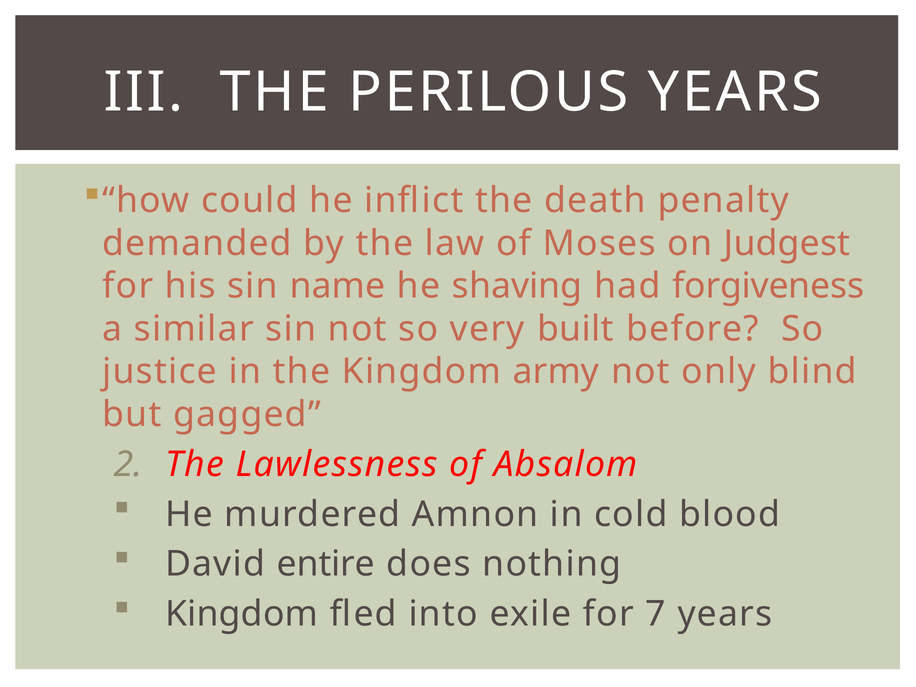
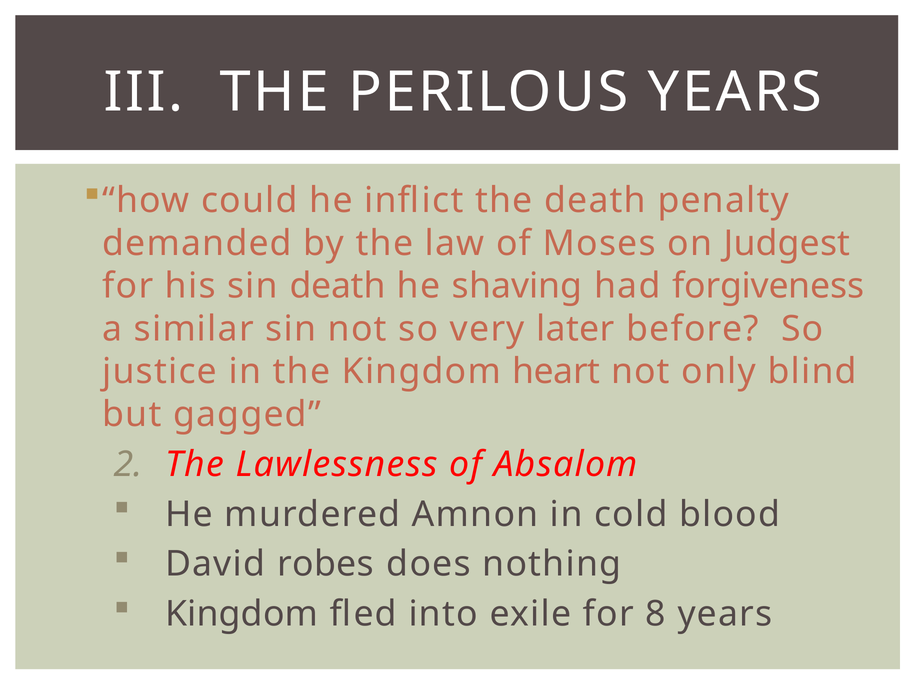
sin name: name -> death
built: built -> later
army: army -> heart
entire: entire -> robes
7: 7 -> 8
